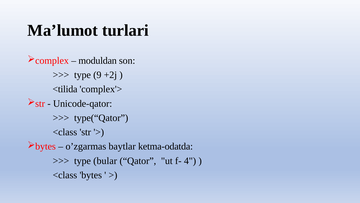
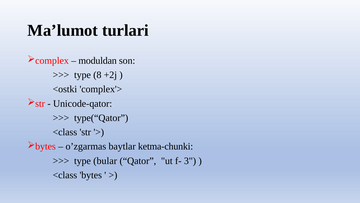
9: 9 -> 8
<tilida: <tilida -> <ostki
ketma-odatda: ketma-odatda -> ketma-chunki
4: 4 -> 3
